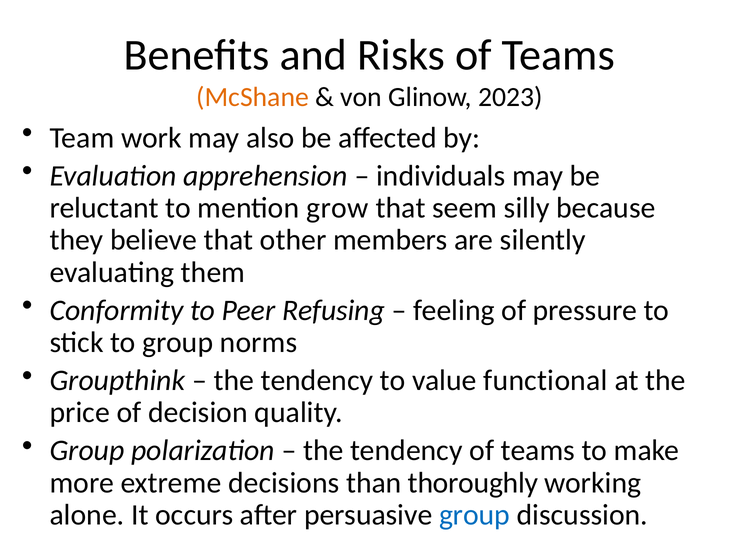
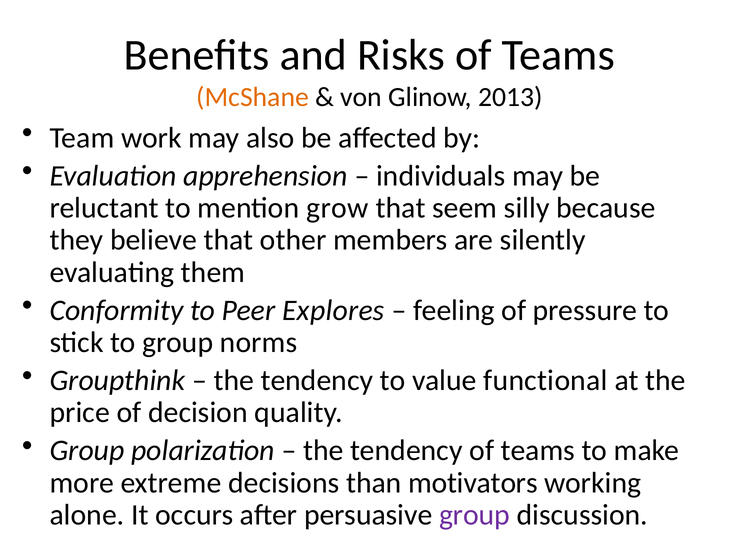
2023: 2023 -> 2013
Refusing: Refusing -> Explores
thoroughly: thoroughly -> motivators
group at (475, 515) colour: blue -> purple
